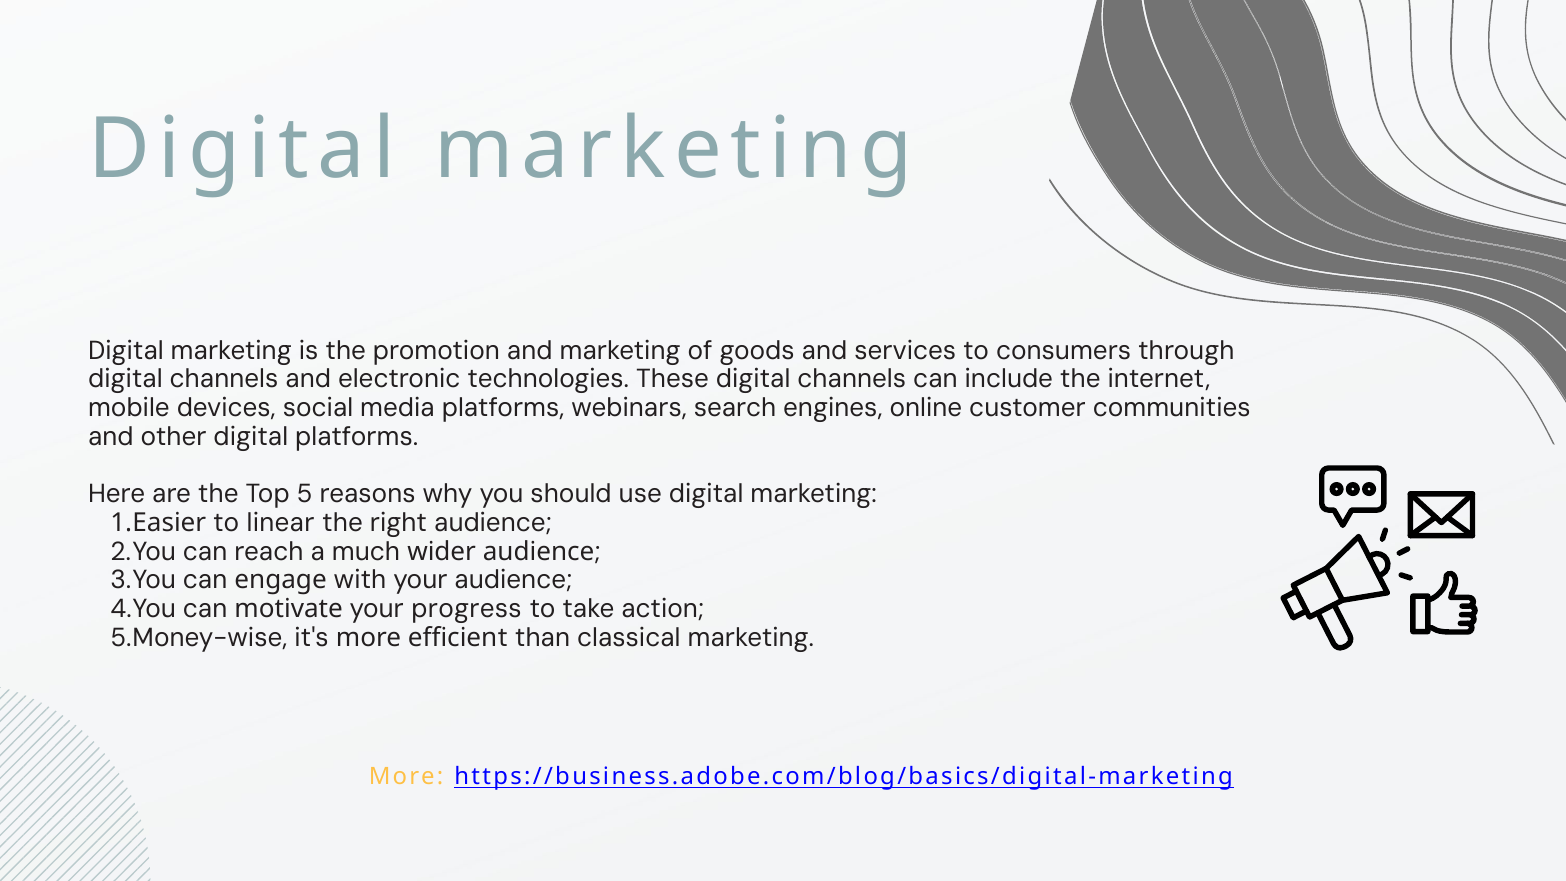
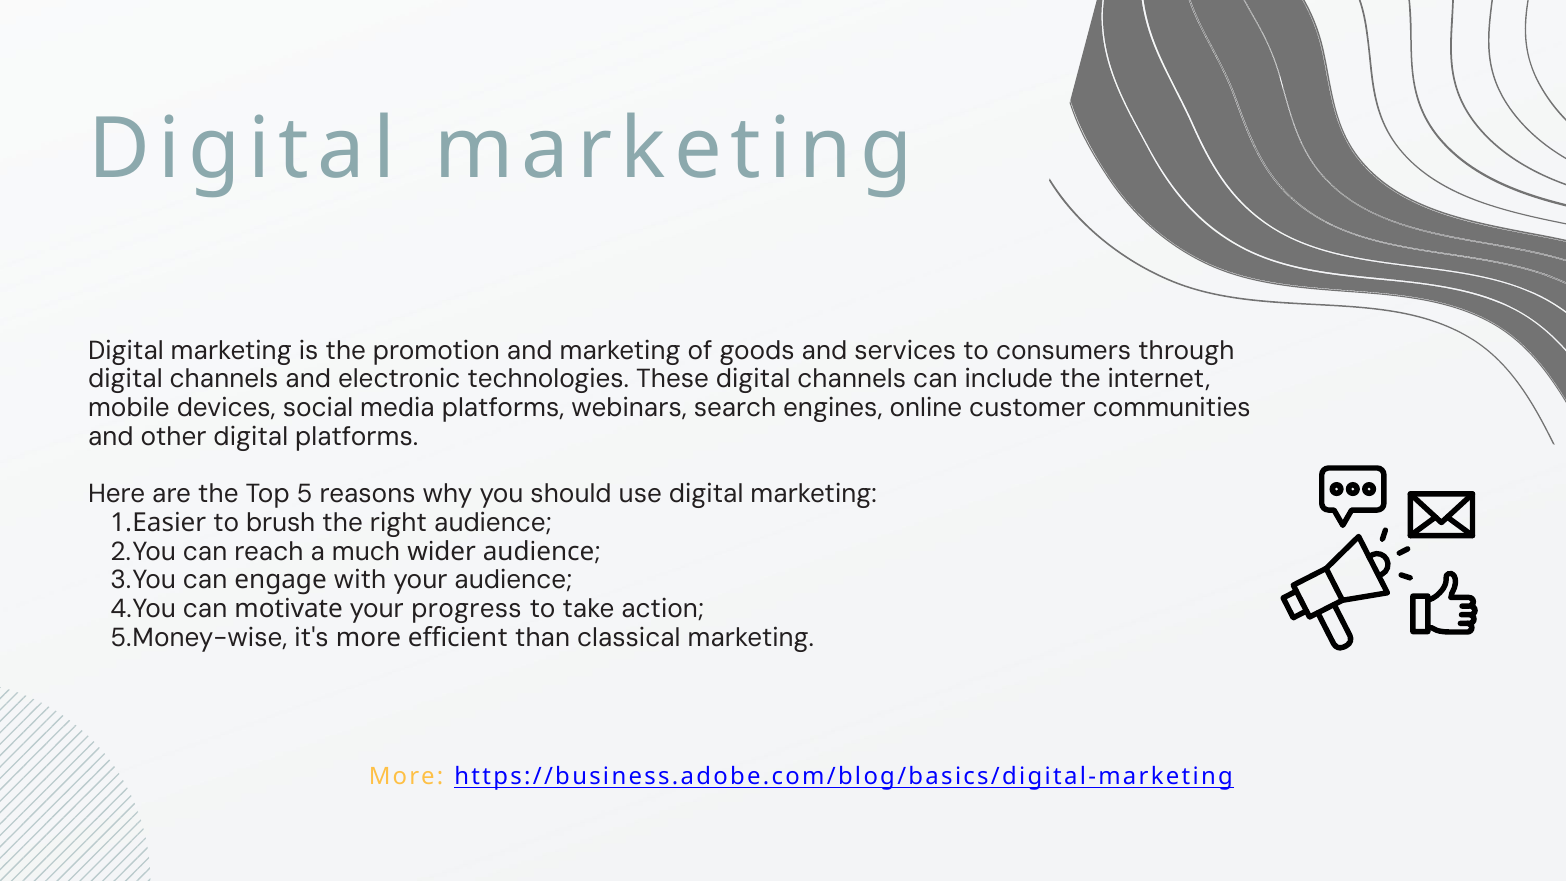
linear: linear -> brush
